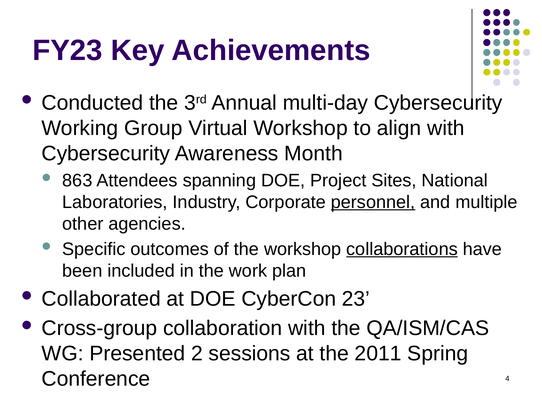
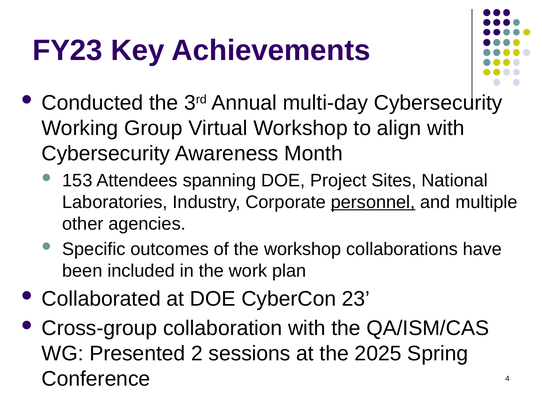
863: 863 -> 153
collaborations underline: present -> none
2011: 2011 -> 2025
